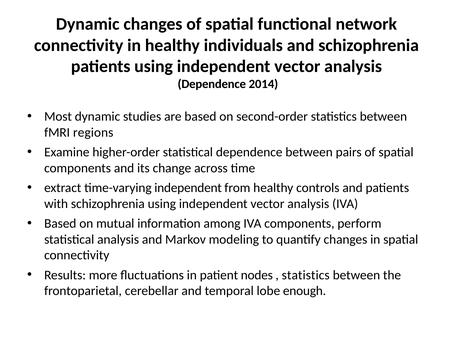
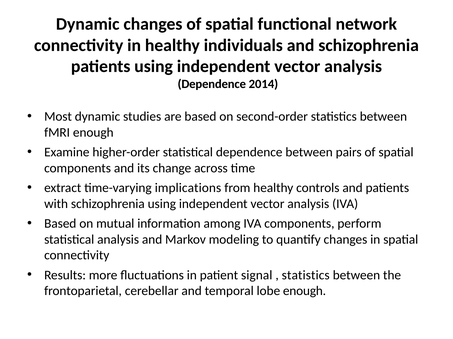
fMRI regions: regions -> enough
time-varying independent: independent -> implications
nodes: nodes -> signal
